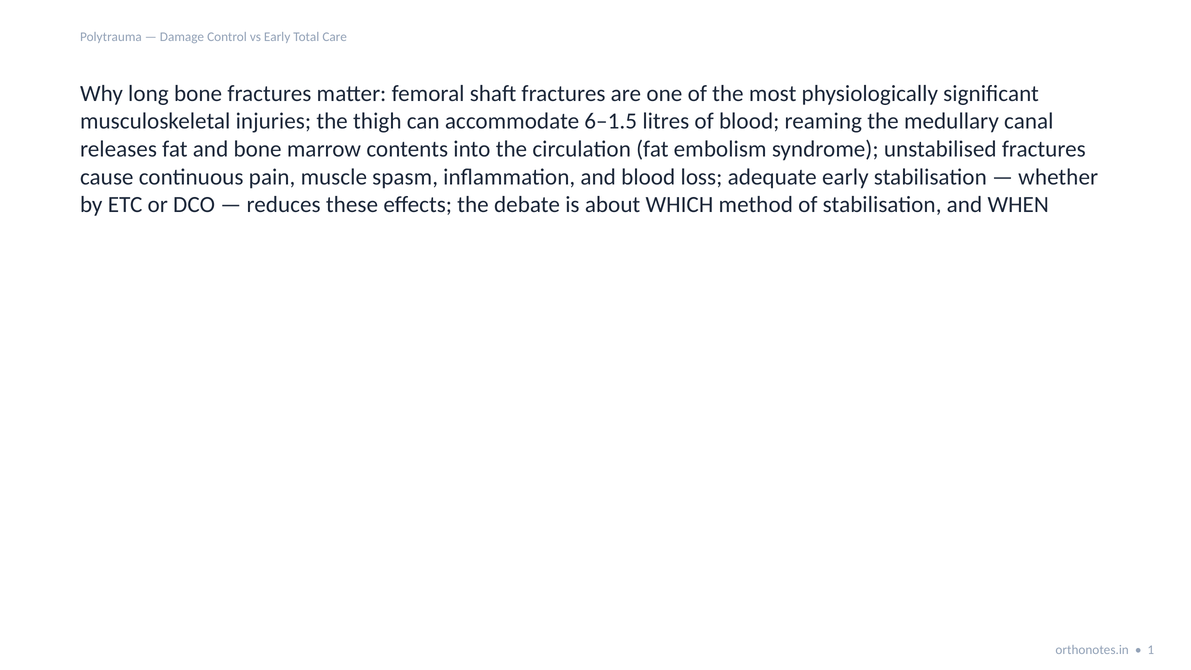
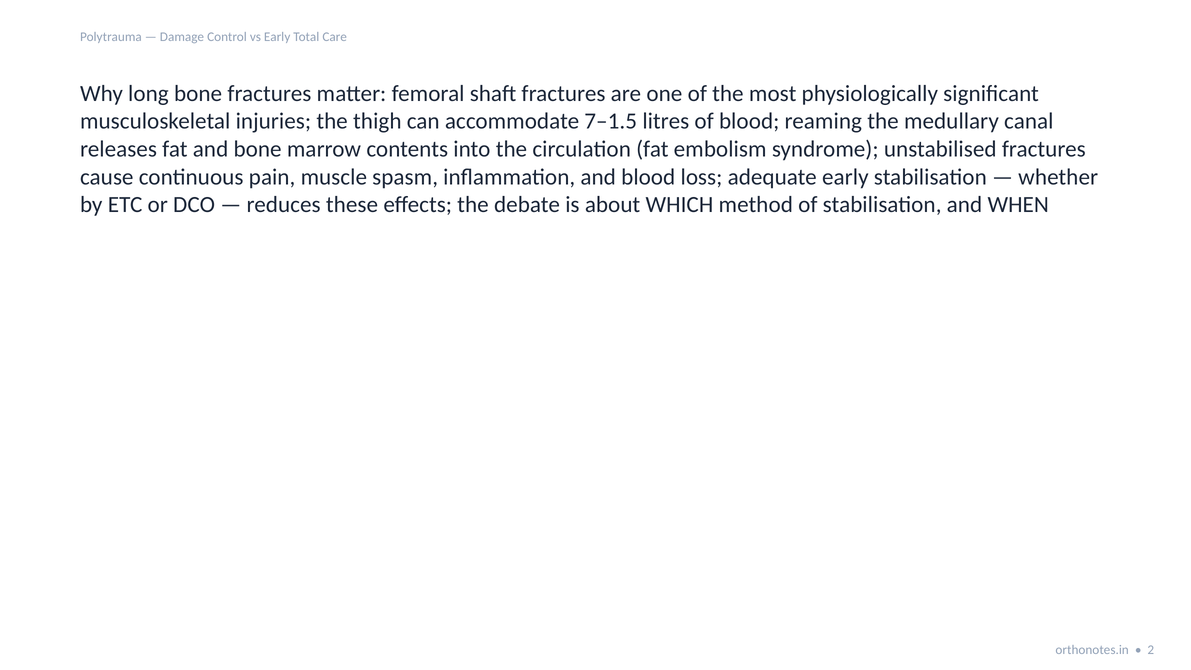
6–1.5: 6–1.5 -> 7–1.5
1: 1 -> 2
